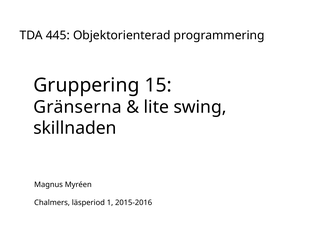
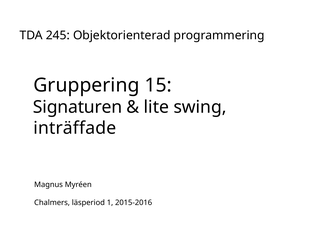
445: 445 -> 245
Gränserna: Gränserna -> Signaturen
skillnaden: skillnaden -> inträffade
